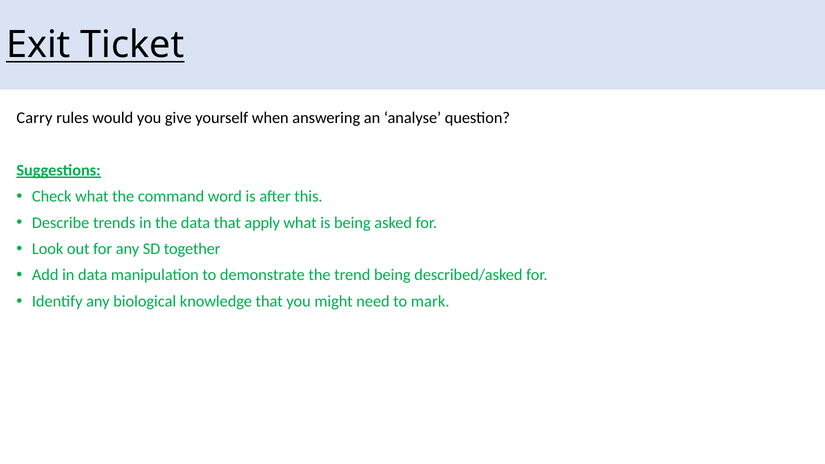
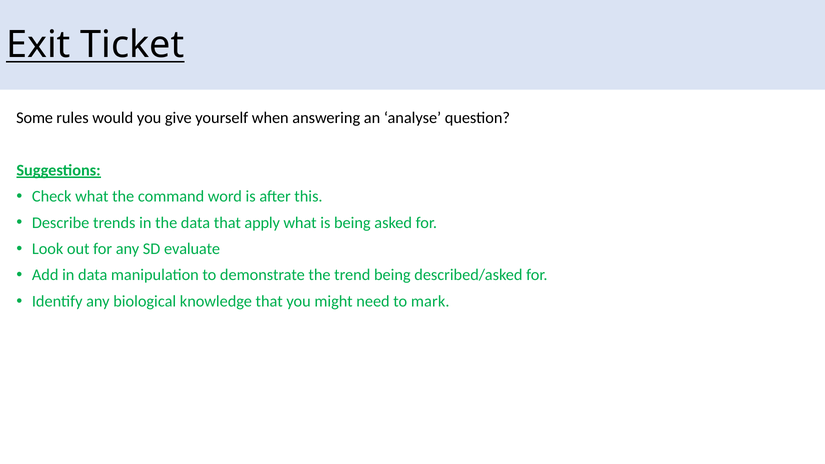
Carry: Carry -> Some
together: together -> evaluate
